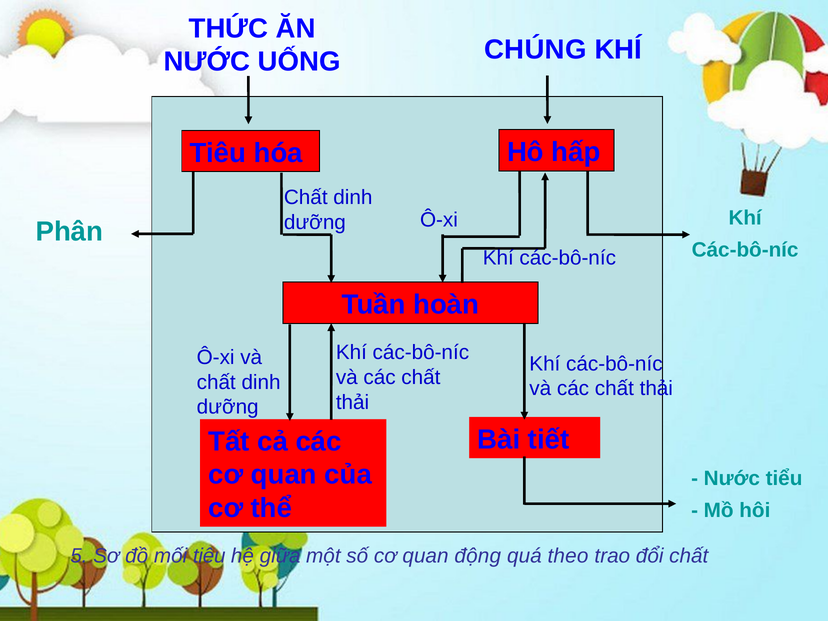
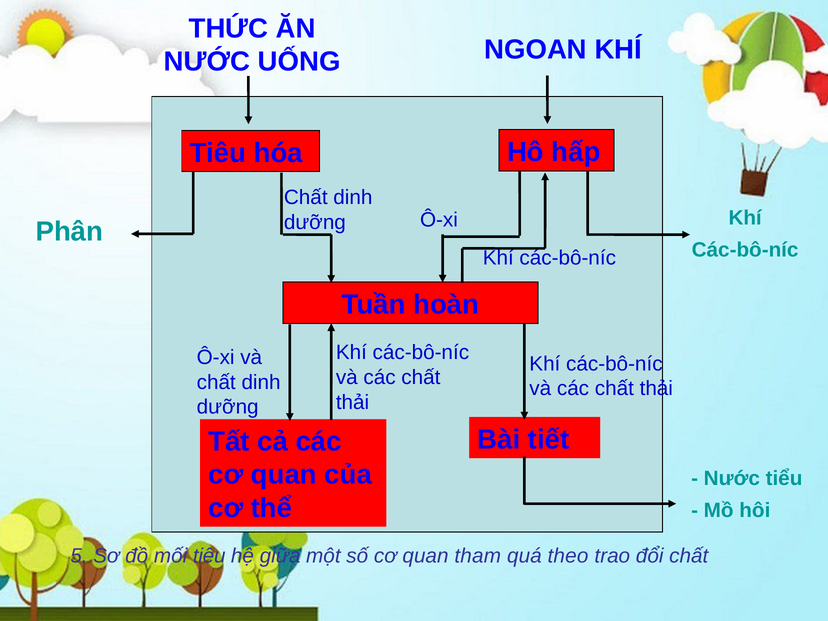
CHÚNG: CHÚNG -> NGOAN
động: động -> tham
